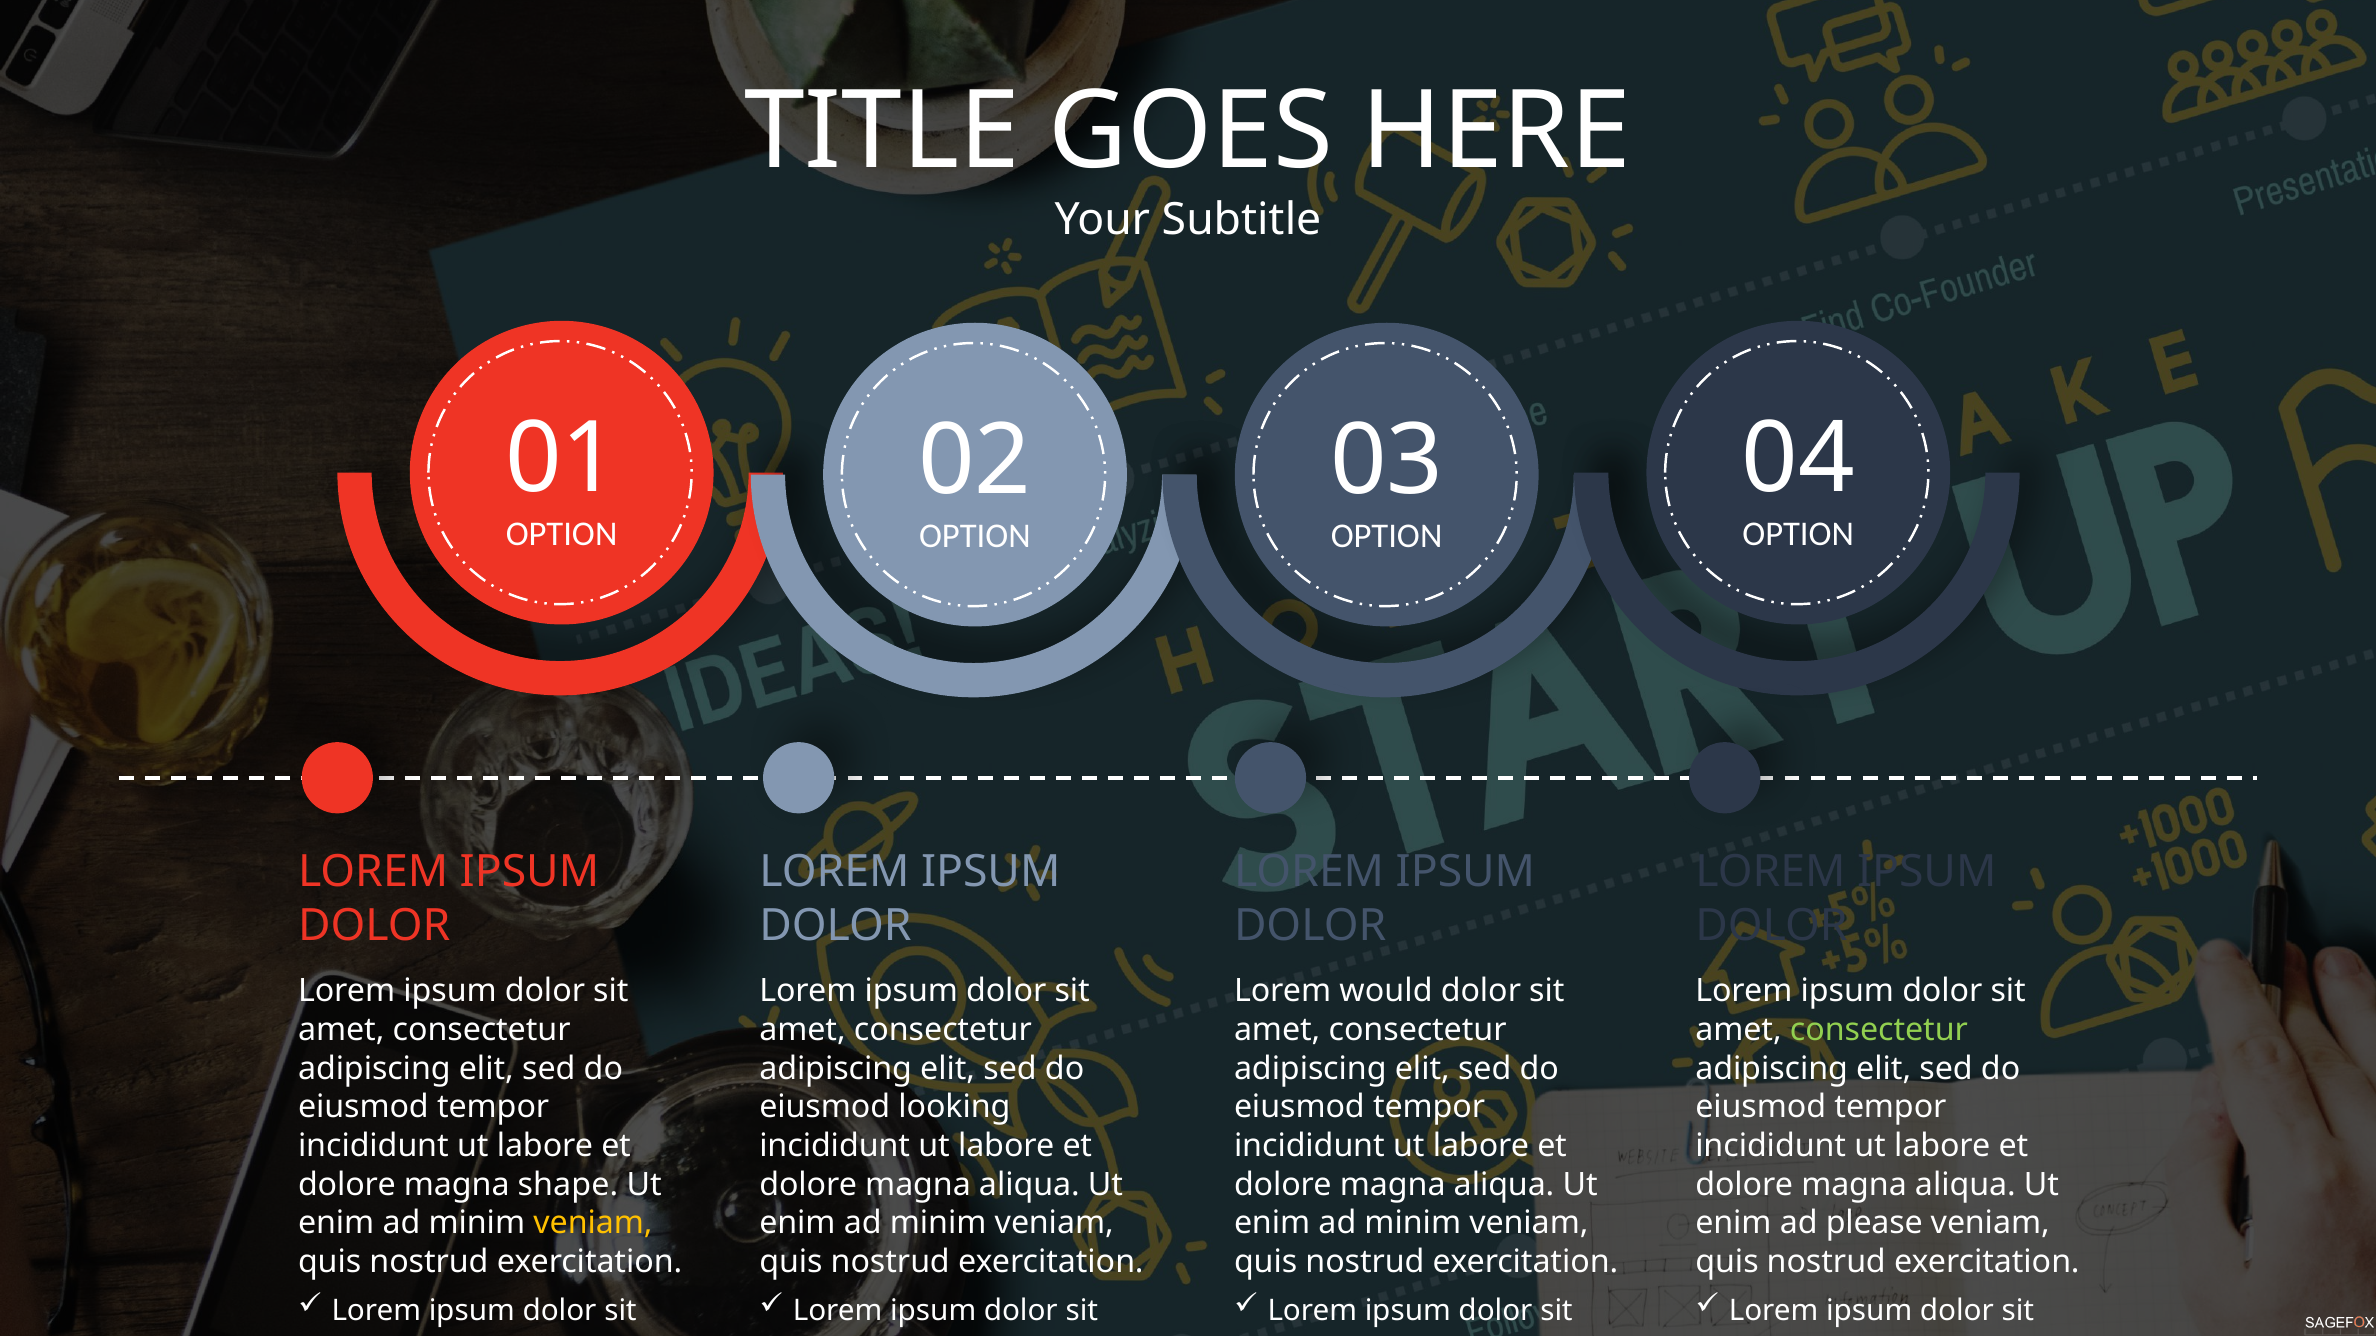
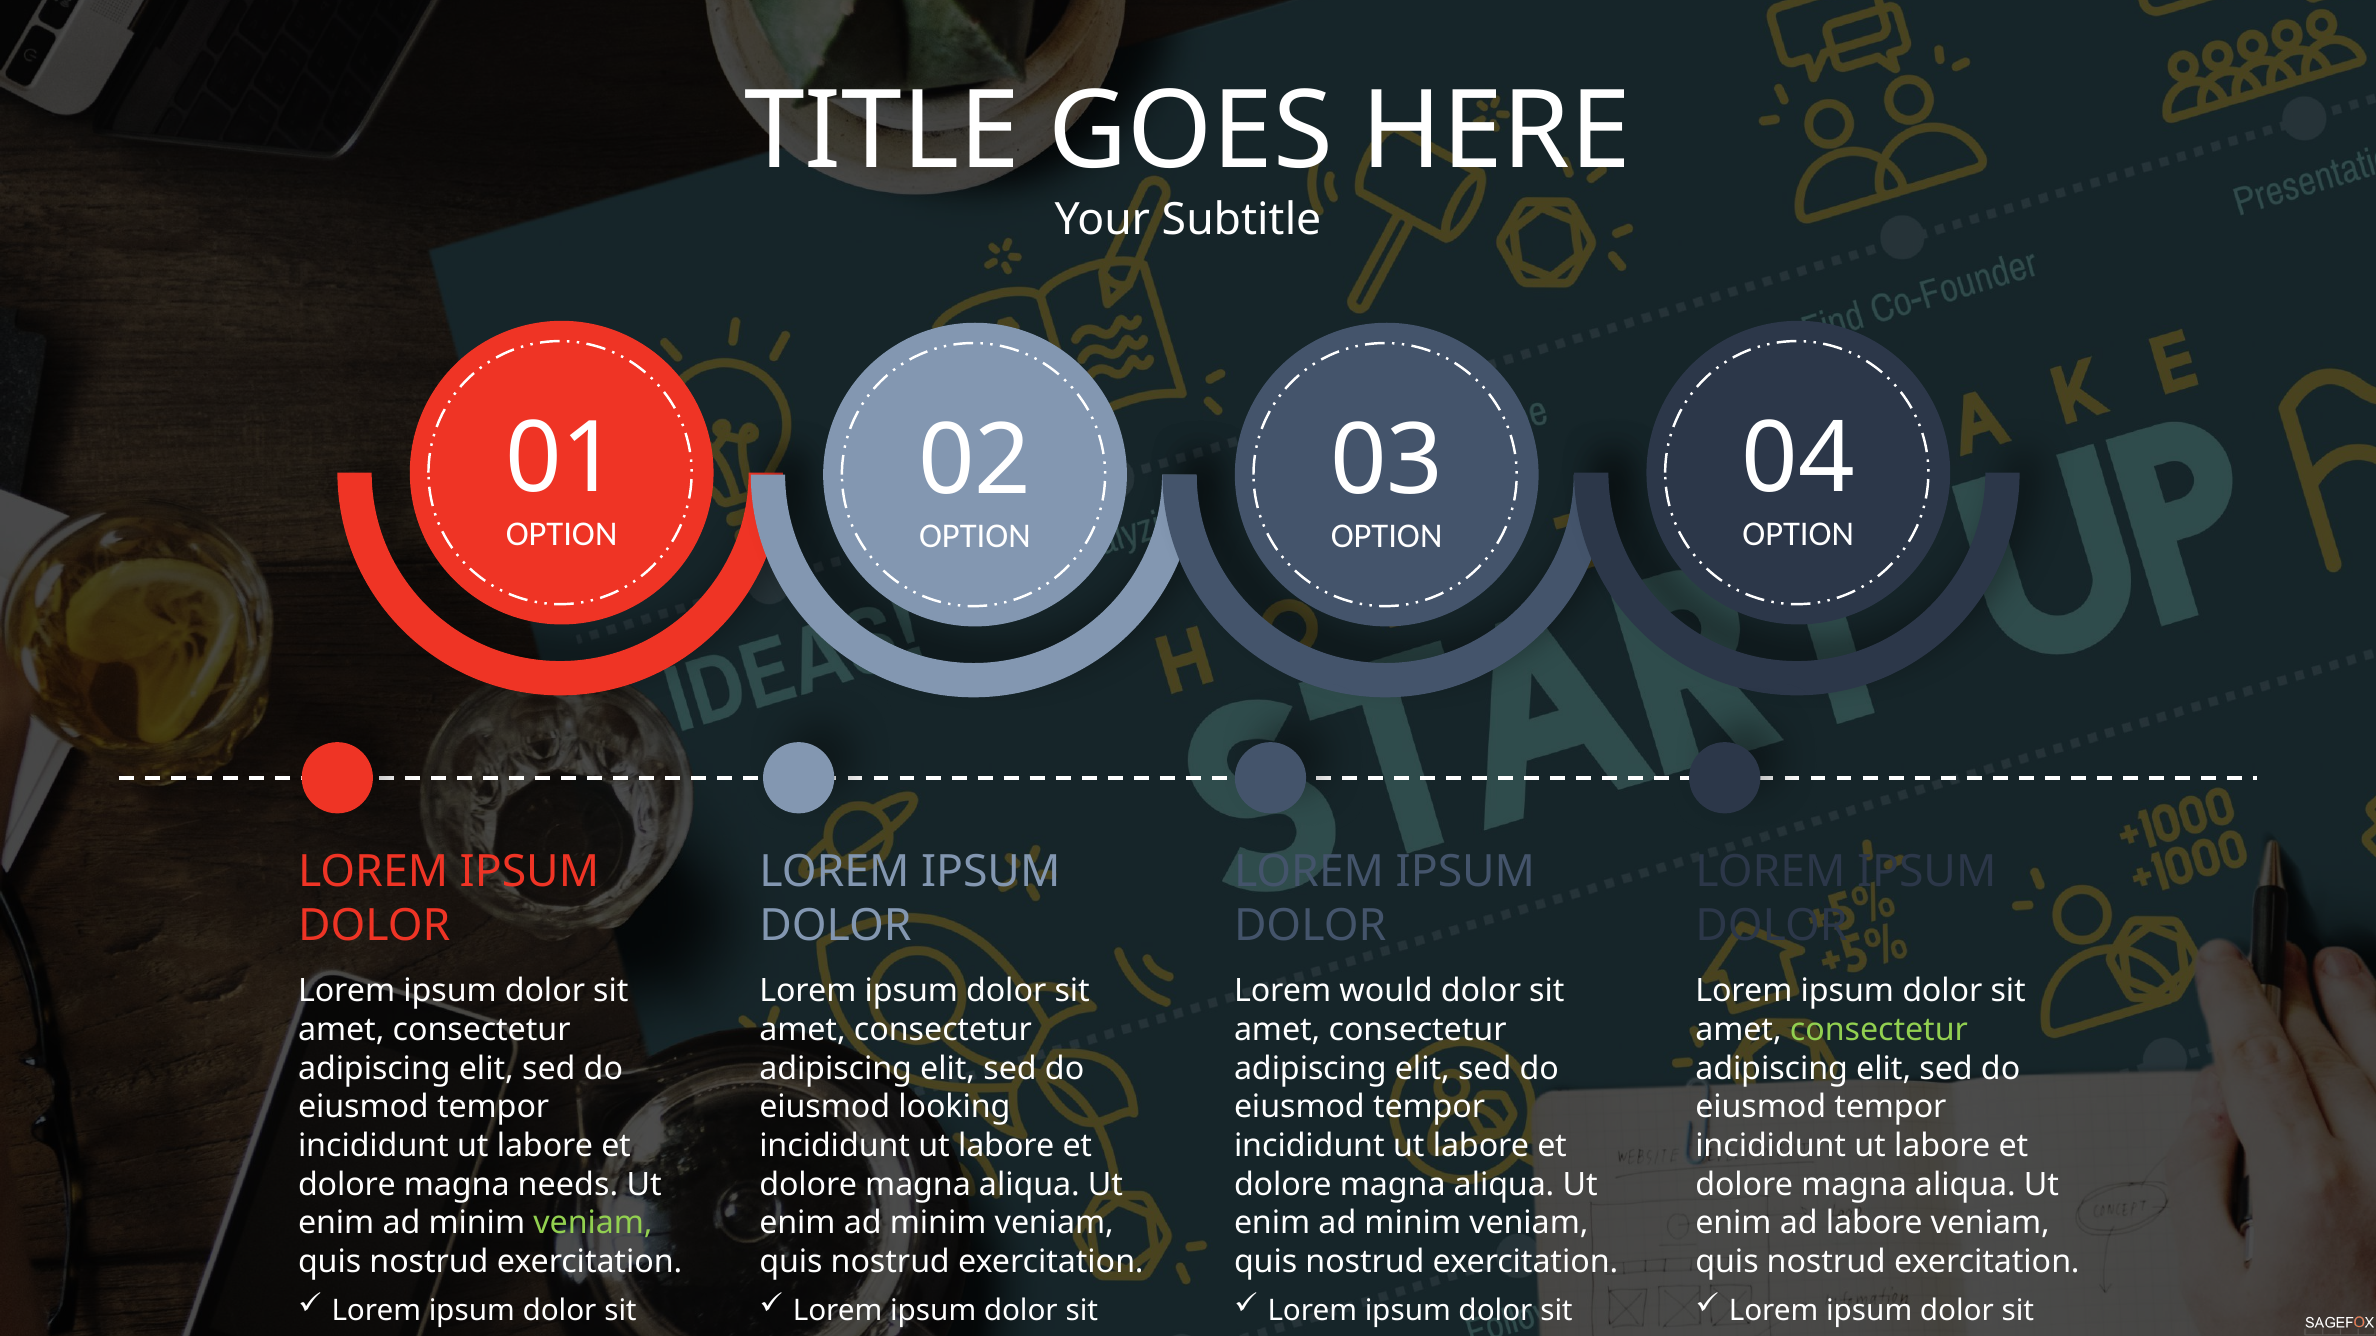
shape: shape -> needs
veniam at (593, 1224) colour: yellow -> light green
ad please: please -> labore
